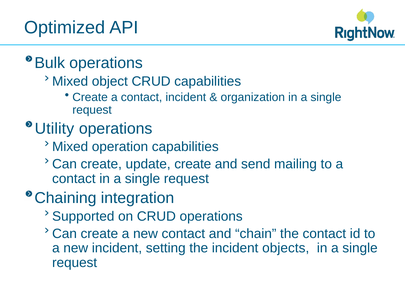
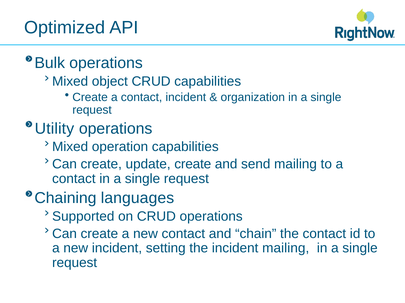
integration: integration -> languages
incident objects: objects -> mailing
